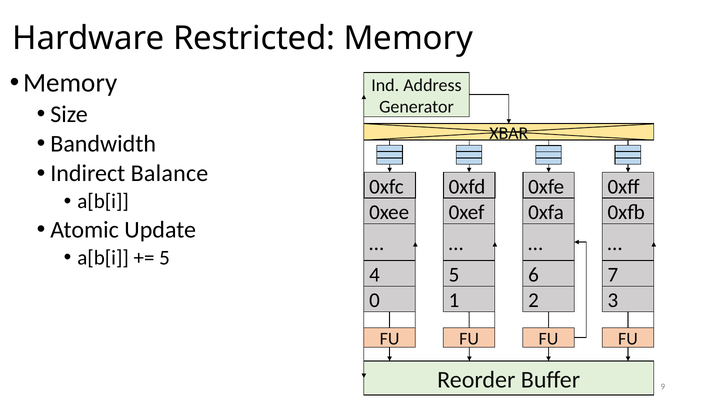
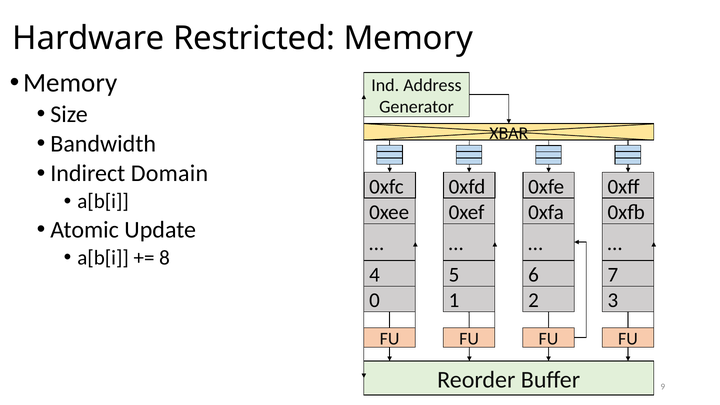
Balance: Balance -> Domain
5 at (165, 258): 5 -> 8
